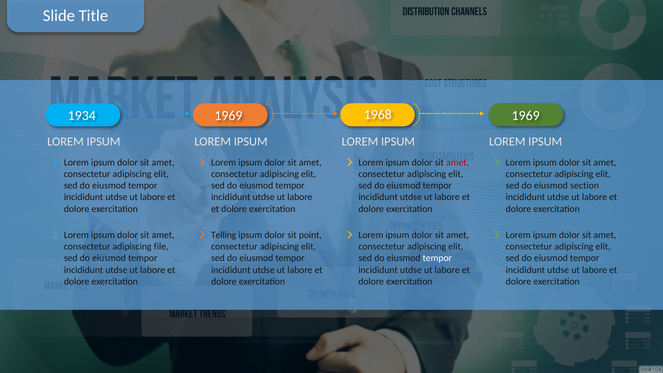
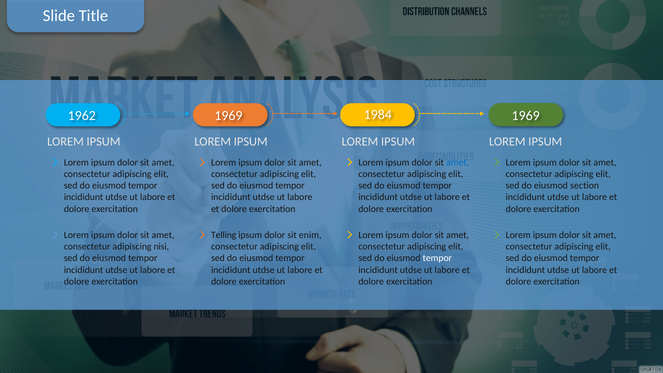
1934: 1934 -> 1962
1968: 1968 -> 1984
amet at (458, 162) colour: red -> blue
point: point -> enim
file: file -> nisi
